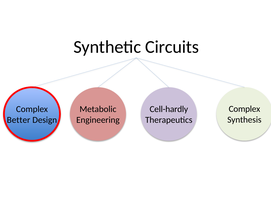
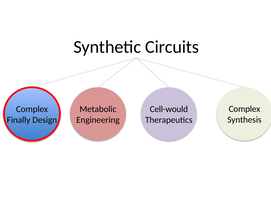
Cell-hardly: Cell-hardly -> Cell-would
Better: Better -> Finally
